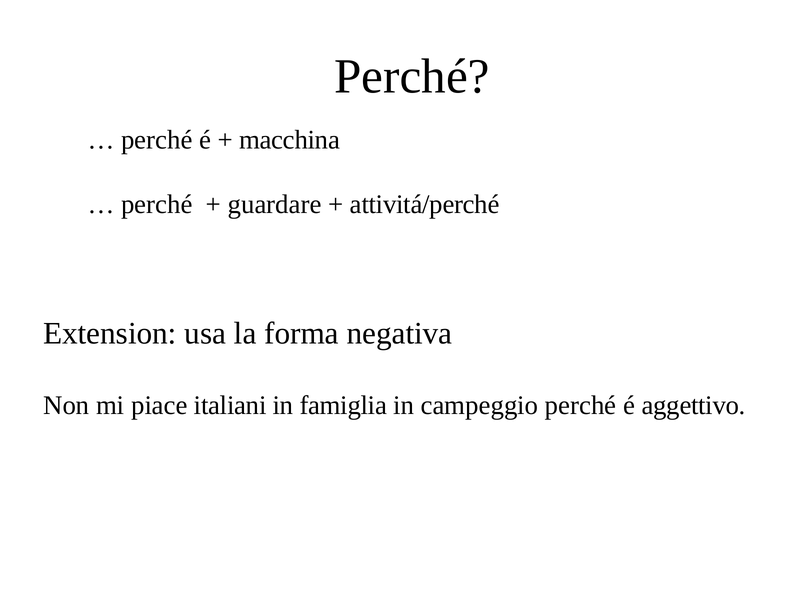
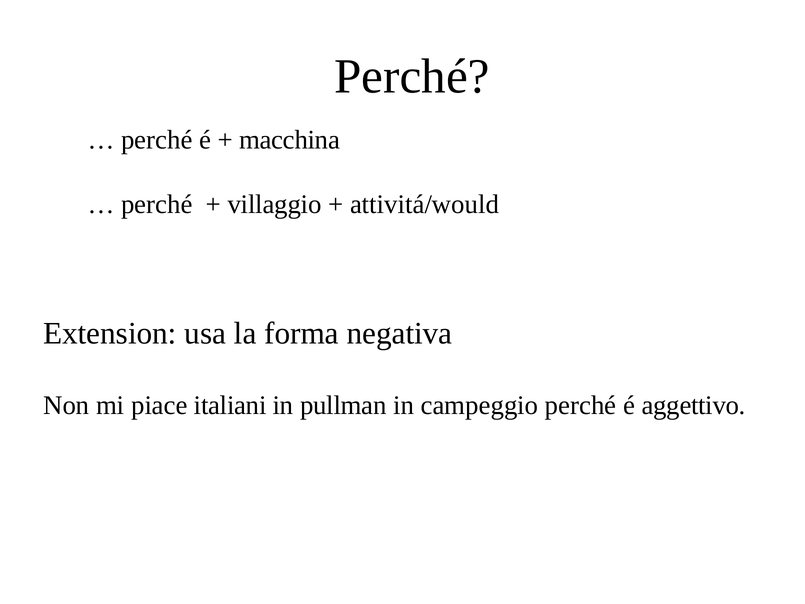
guardare: guardare -> villaggio
attivitá/perché: attivitá/perché -> attivitá/would
famiglia: famiglia -> pullman
